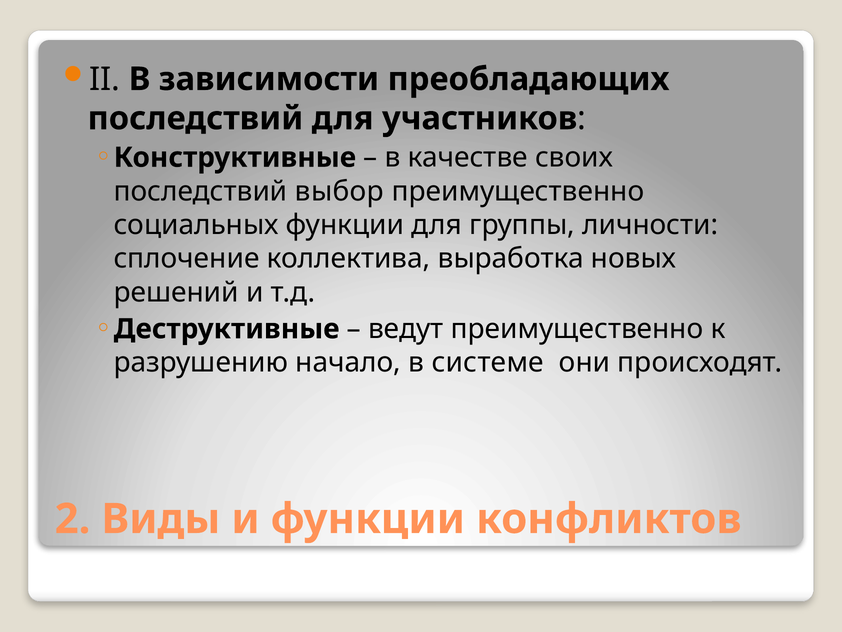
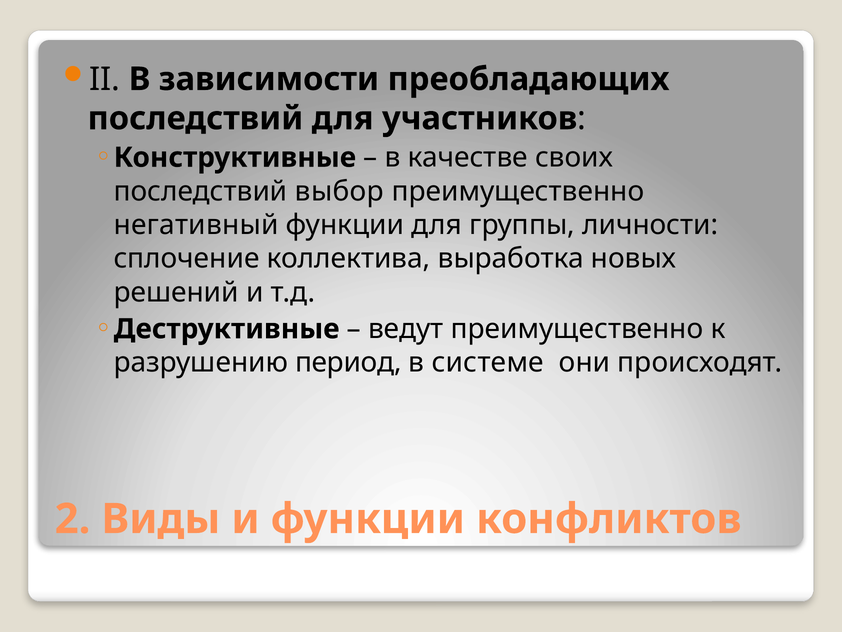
социальных: социальных -> негативный
начало: начало -> период
